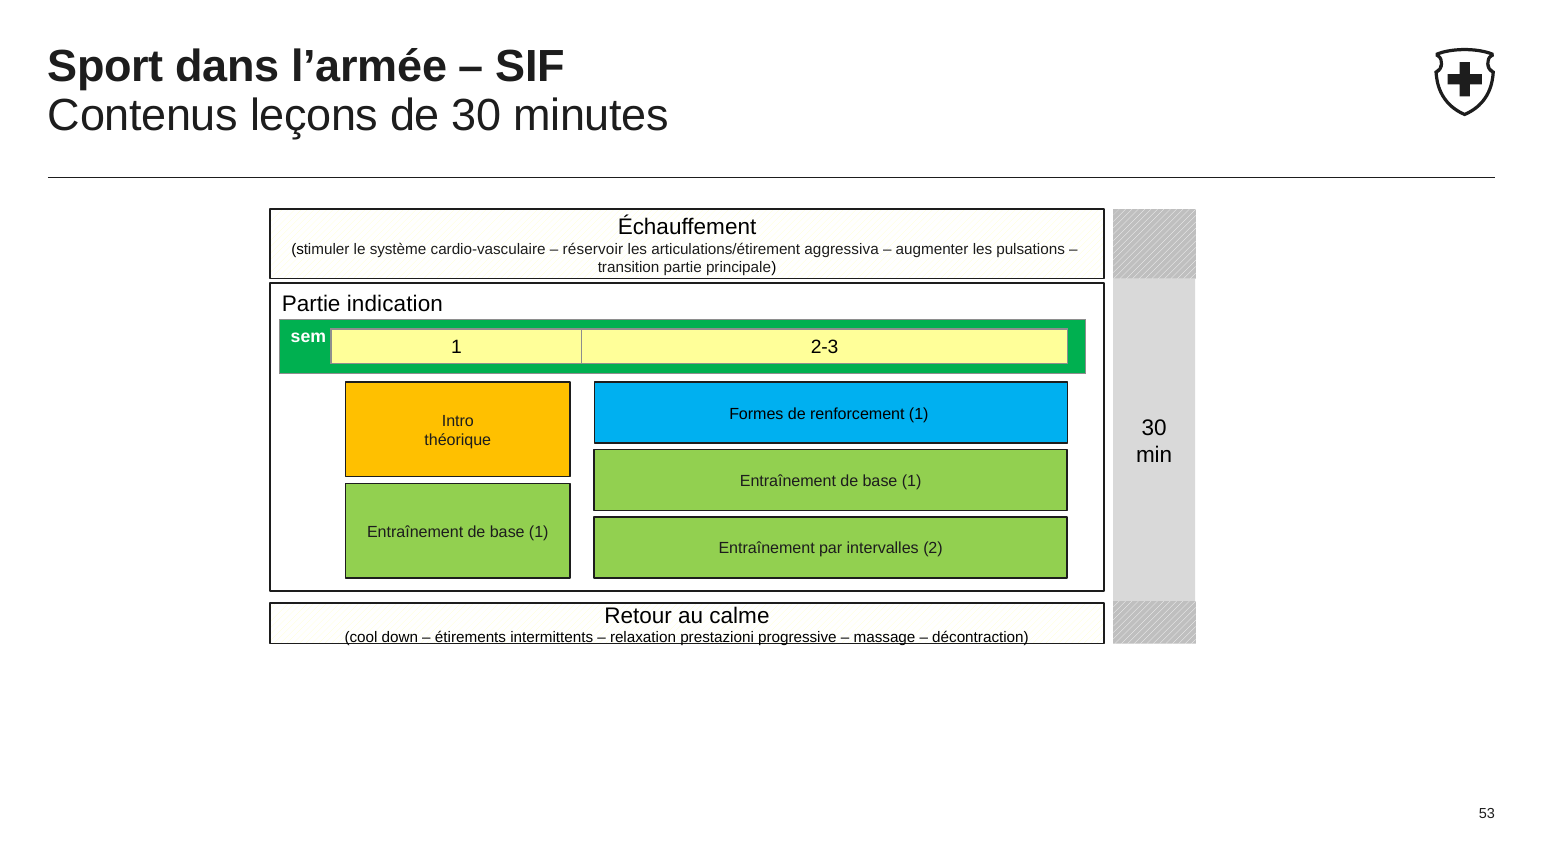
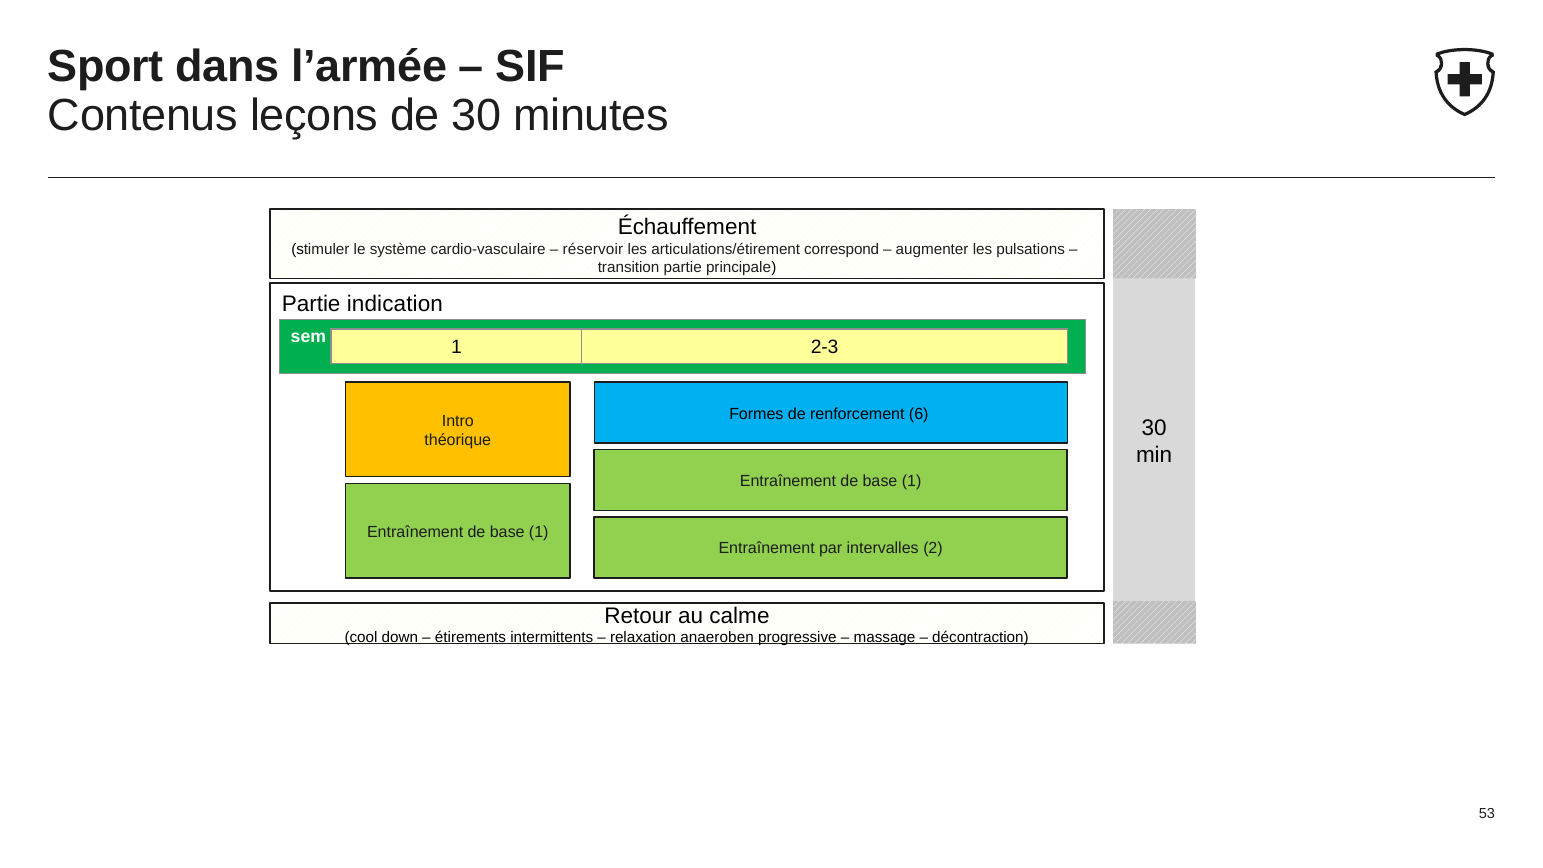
aggressiva: aggressiva -> correspond
renforcement 1: 1 -> 6
prestazioni: prestazioni -> anaeroben
